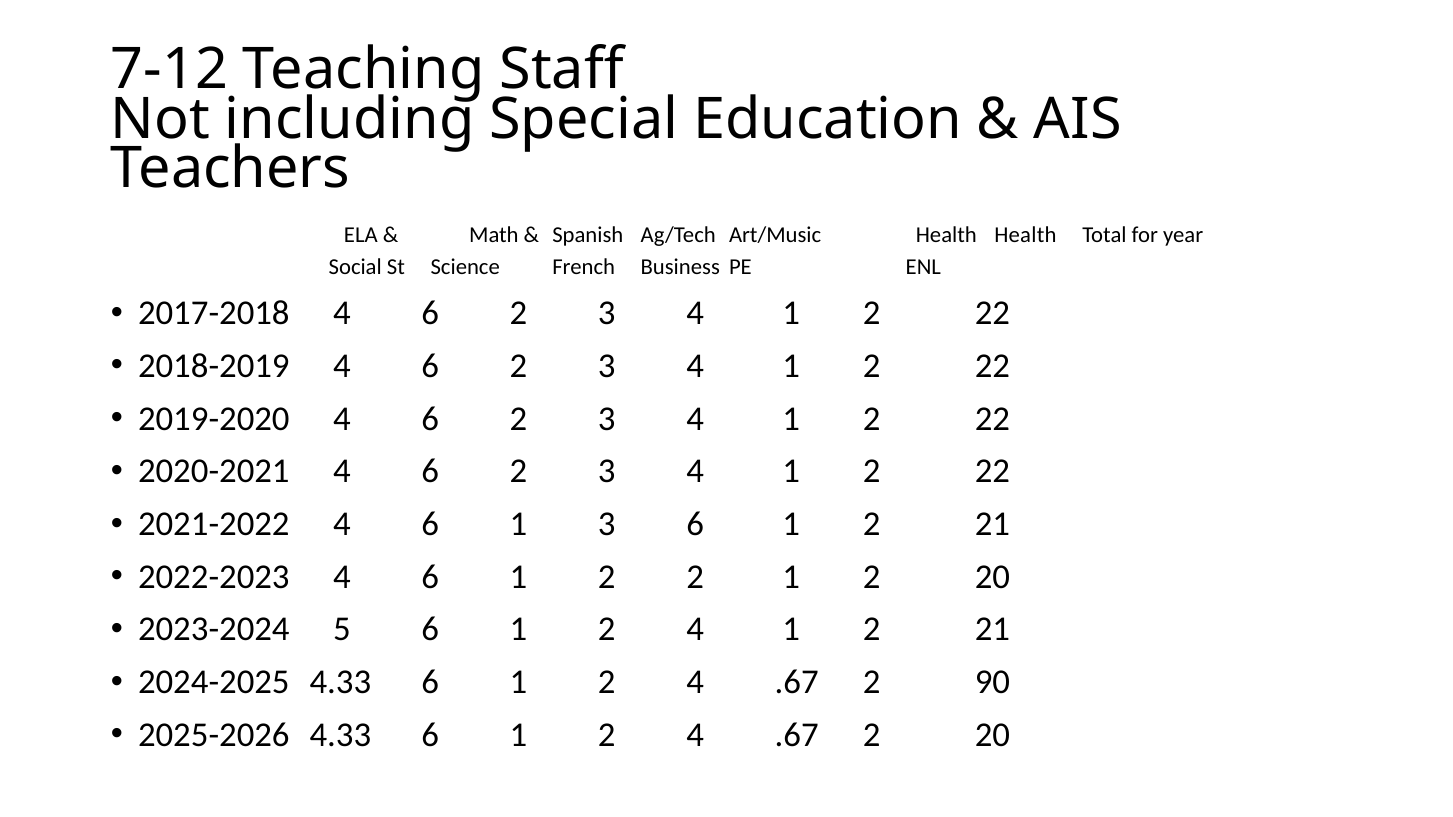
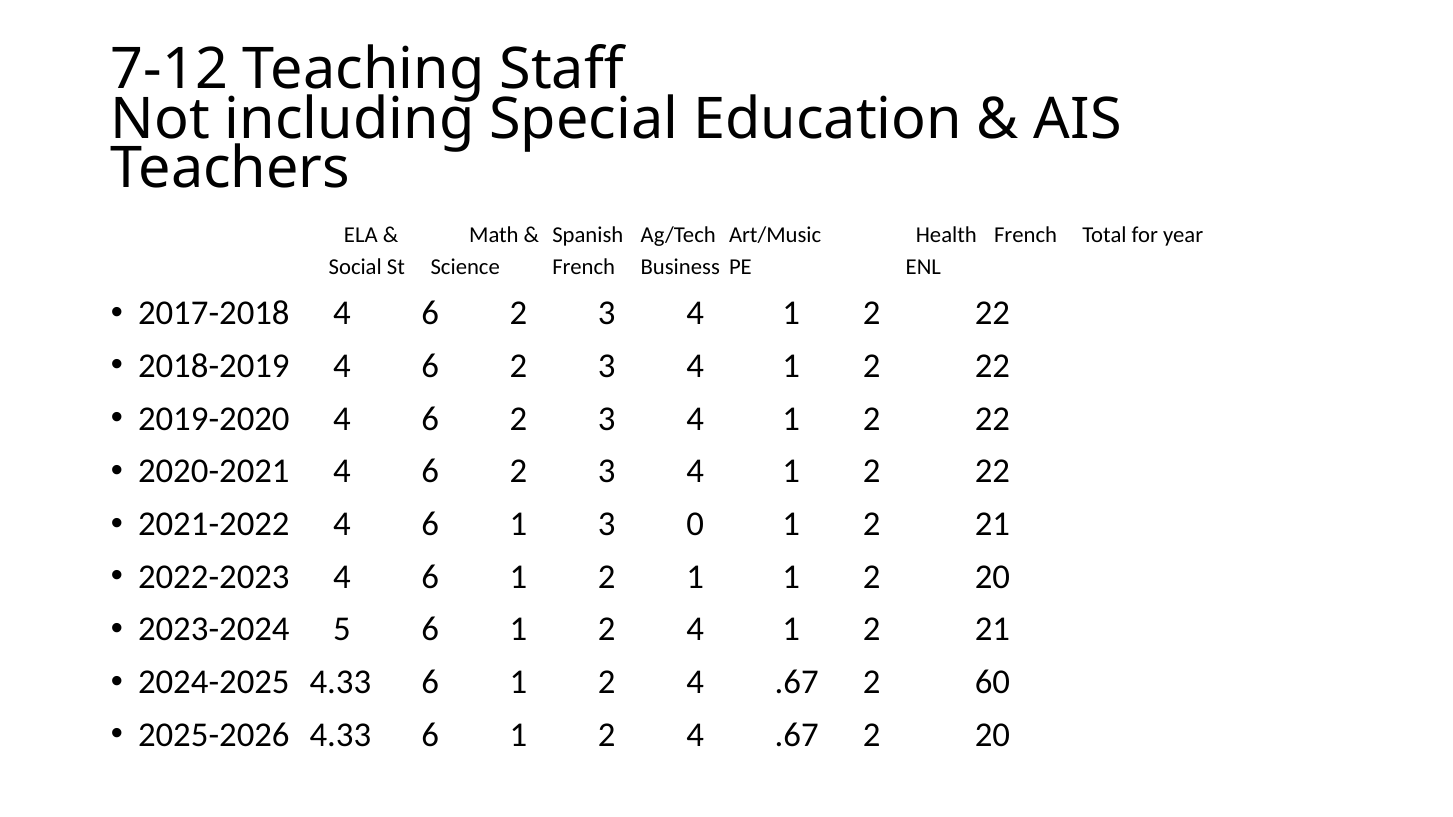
Health Health: Health -> French
3 6: 6 -> 0
2 2: 2 -> 1
90: 90 -> 60
